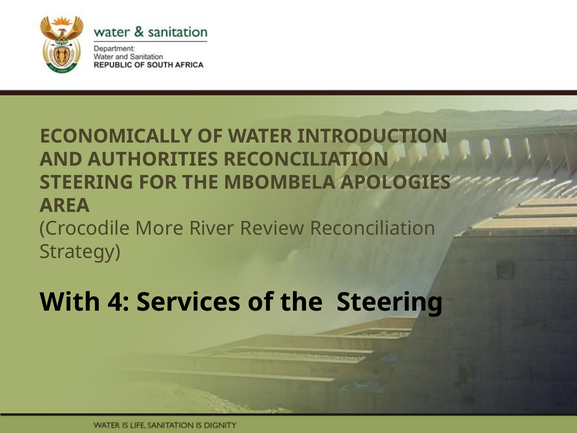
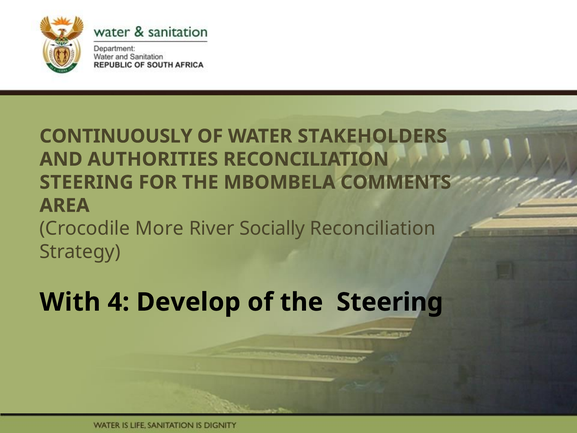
ECONOMICALLY: ECONOMICALLY -> CONTINUOUSLY
INTRODUCTION: INTRODUCTION -> STAKEHOLDERS
APOLOGIES: APOLOGIES -> COMMENTS
Review: Review -> Socially
Services: Services -> Develop
